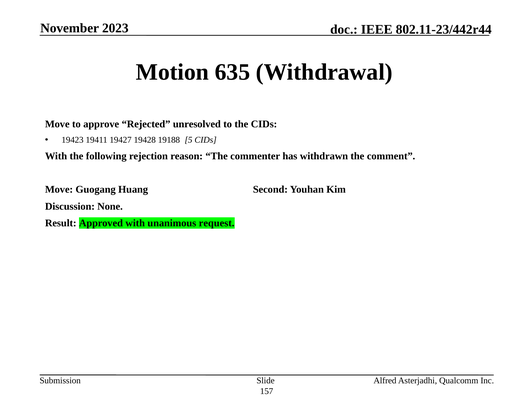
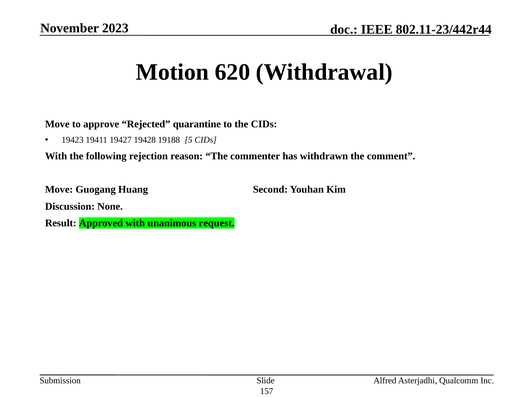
635: 635 -> 620
unresolved: unresolved -> quarantine
